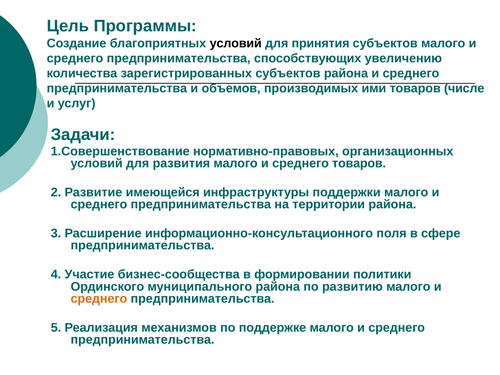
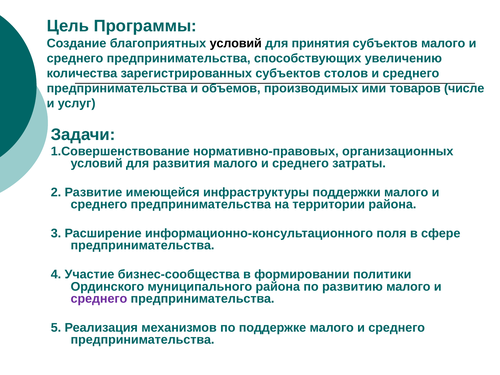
субъектов района: района -> столов
среднего товаров: товаров -> затраты
среднего at (99, 299) colour: orange -> purple
